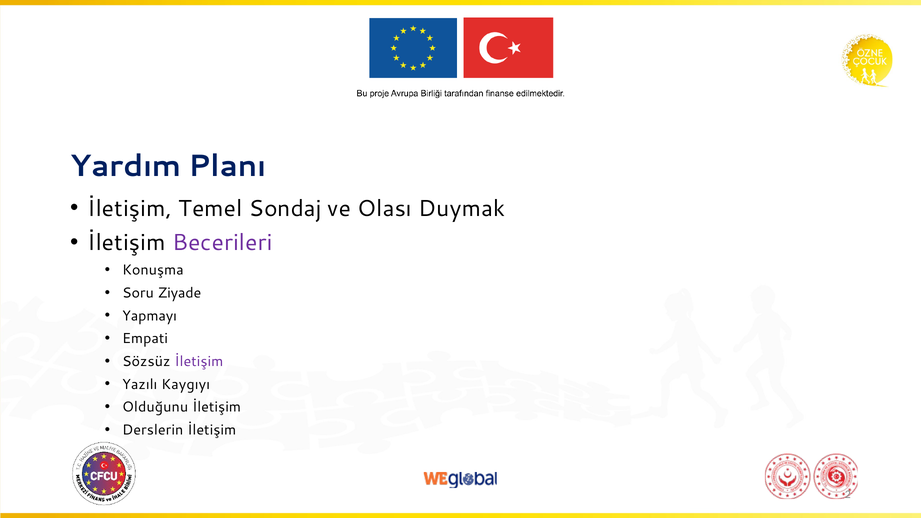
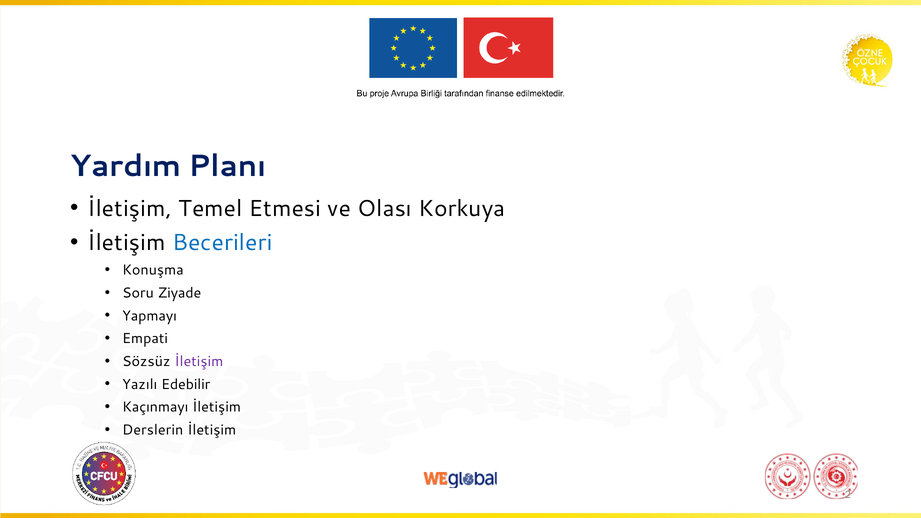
Sondaj: Sondaj -> Etmesi
Duymak: Duymak -> Korkuya
Becerileri colour: purple -> blue
Kaygıyı: Kaygıyı -> Edebilir
Olduğunu: Olduğunu -> Kaçınmayı
